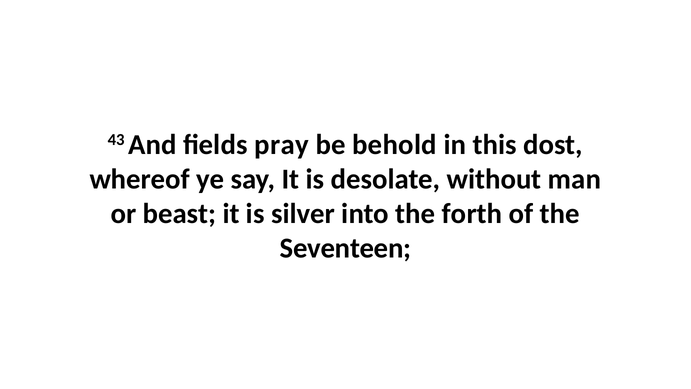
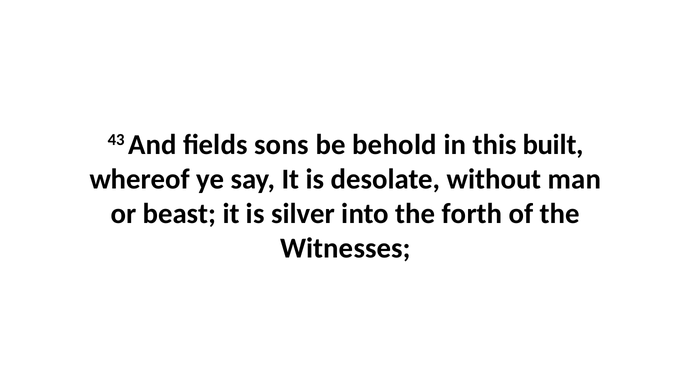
pray: pray -> sons
dost: dost -> built
Seventeen: Seventeen -> Witnesses
